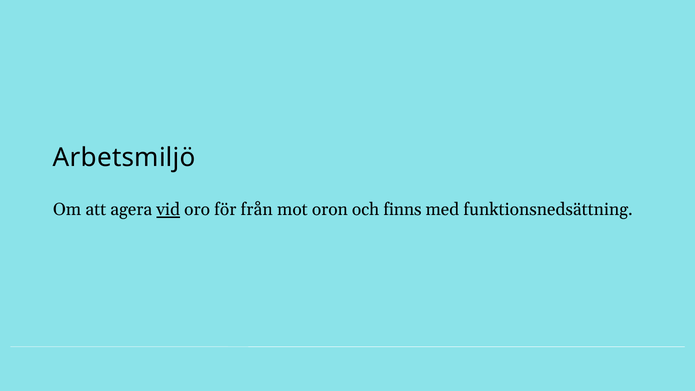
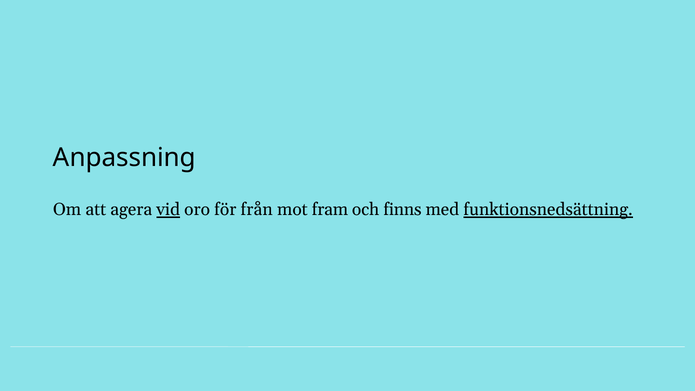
Arbetsmiljö: Arbetsmiljö -> Anpassning
oron: oron -> fram
funktionsnedsättning underline: none -> present
